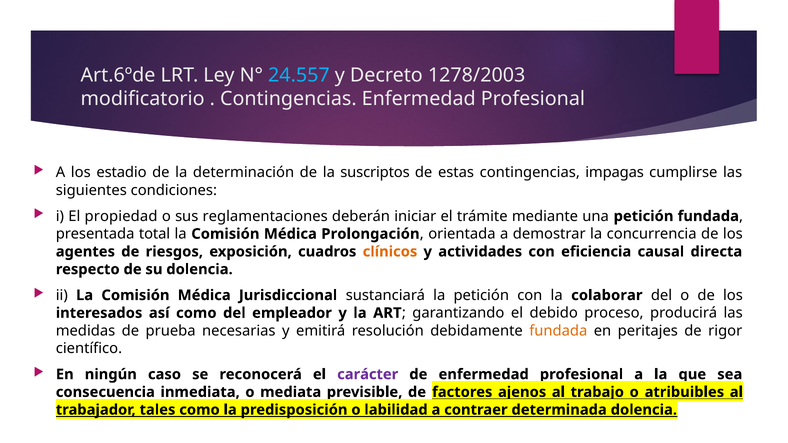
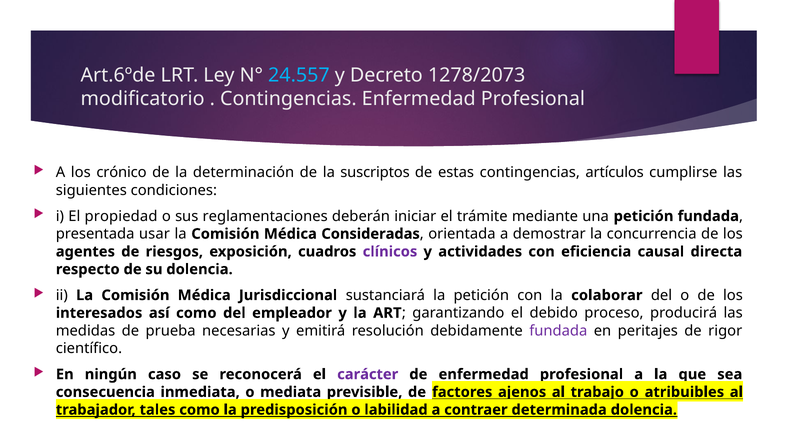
1278/2003: 1278/2003 -> 1278/2073
estadio: estadio -> crónico
impagas: impagas -> artículos
total: total -> usar
Prolongación: Prolongación -> Consideradas
clínicos colour: orange -> purple
fundada at (558, 331) colour: orange -> purple
